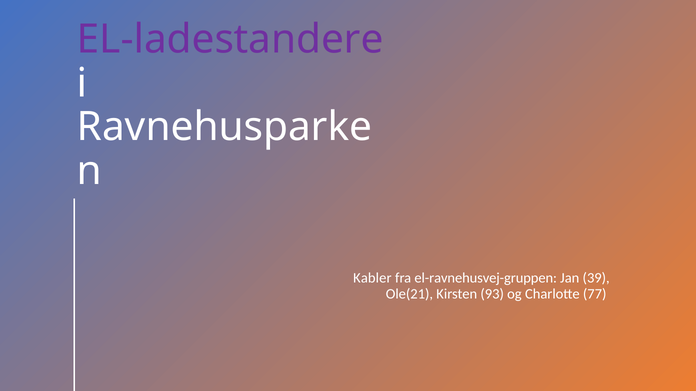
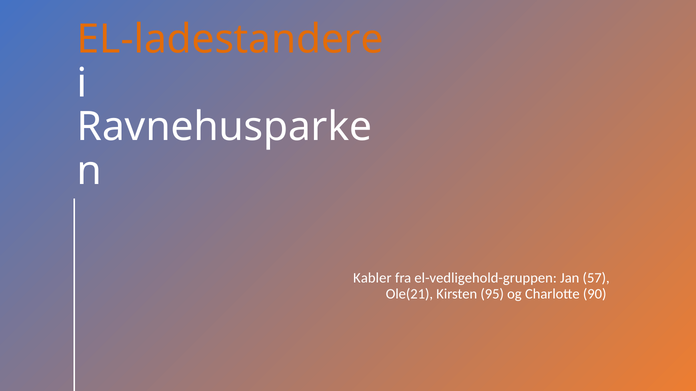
EL-ladestandere colour: purple -> orange
el-ravnehusvej-gruppen: el-ravnehusvej-gruppen -> el-vedligehold-gruppen
39: 39 -> 57
93: 93 -> 95
77: 77 -> 90
